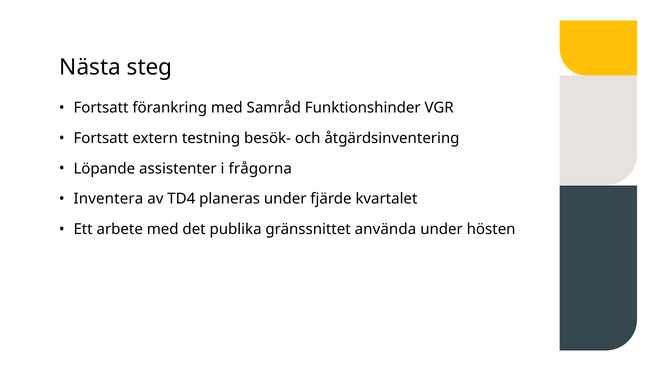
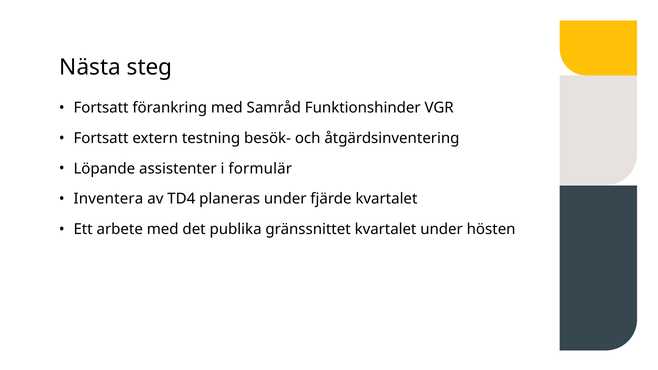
frågorna: frågorna -> formulär
gränssnittet använda: använda -> kvartalet
